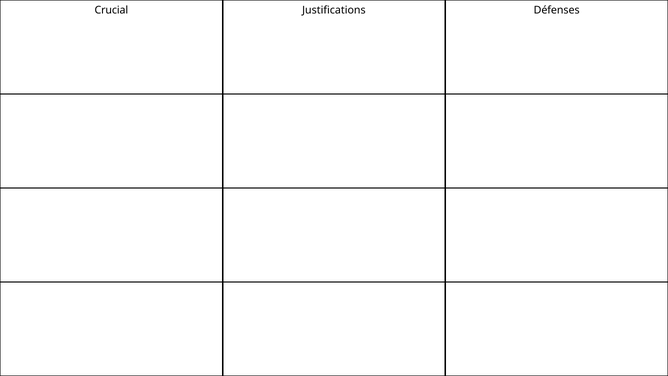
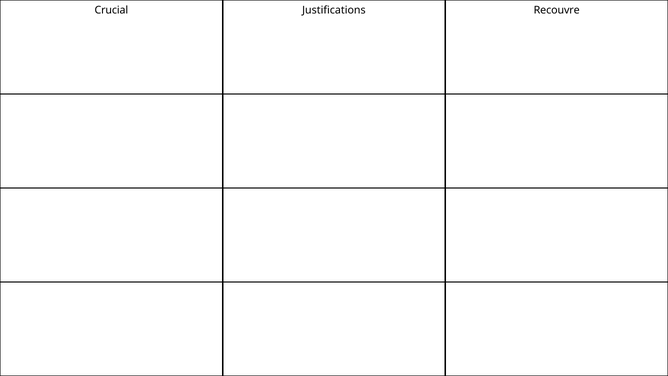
Défenses: Défenses -> Recouvre
